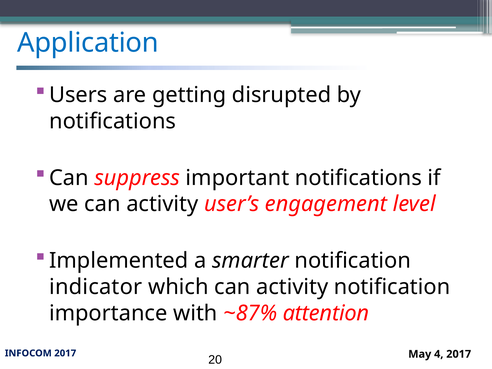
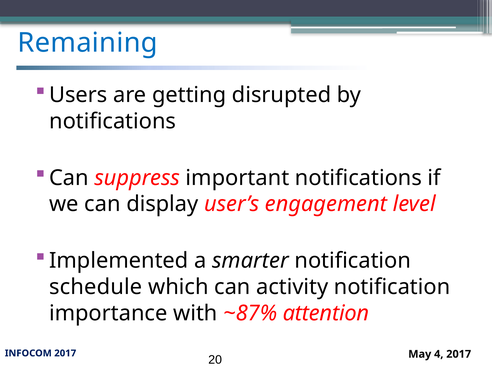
Application: Application -> Remaining
we can activity: activity -> display
indicator: indicator -> schedule
